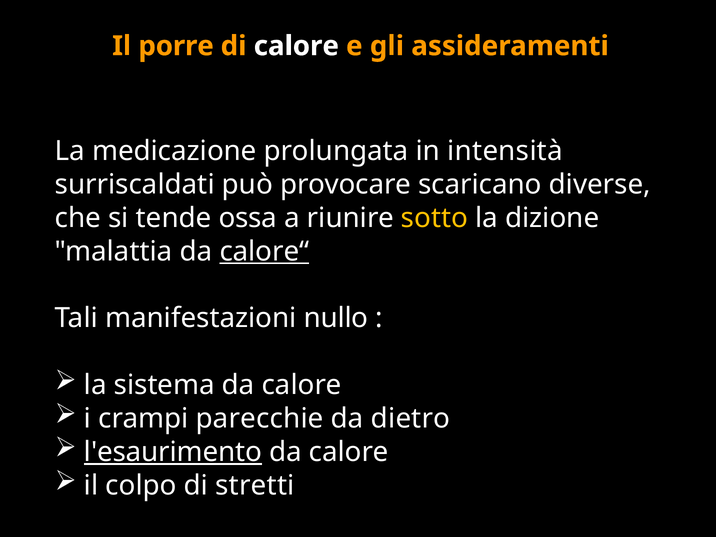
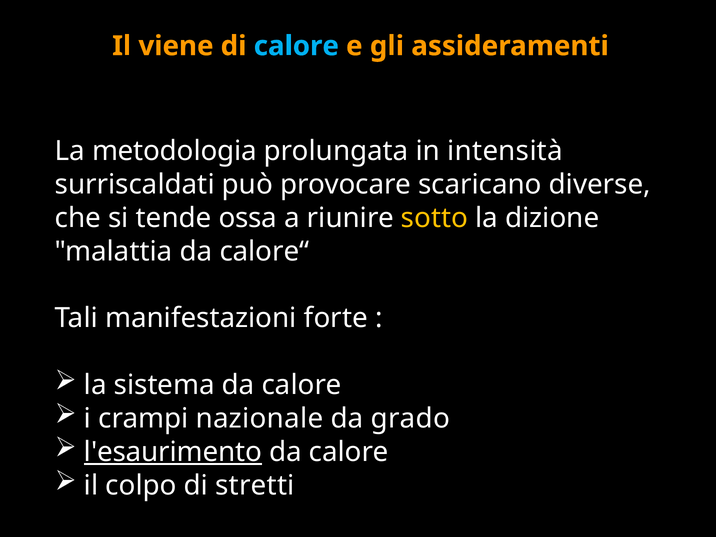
porre: porre -> viene
calore at (296, 46) colour: white -> light blue
medicazione: medicazione -> metodologia
calore“ underline: present -> none
nullo: nullo -> forte
parecchie: parecchie -> nazionale
dietro: dietro -> grado
